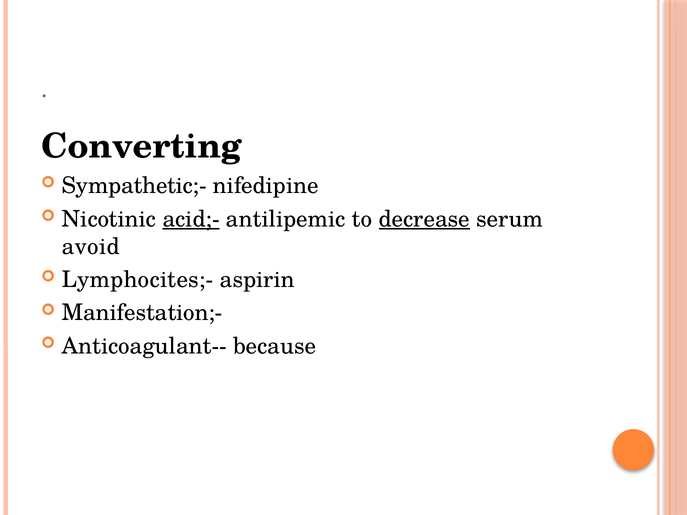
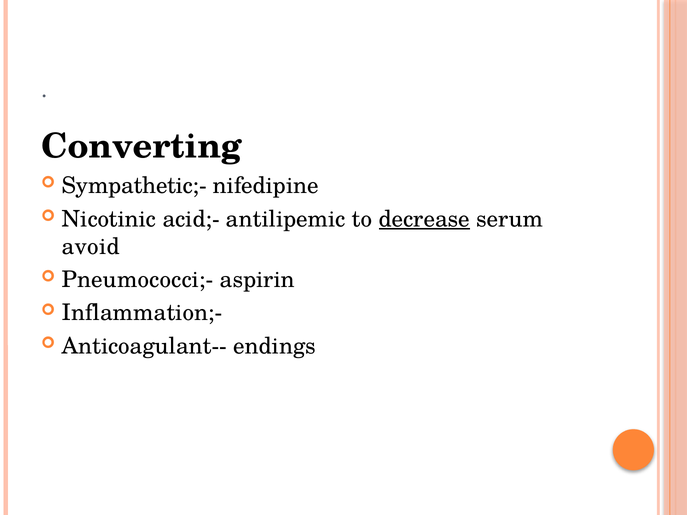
acid;- underline: present -> none
Lymphocites;-: Lymphocites;- -> Pneumococci;-
Manifestation;-: Manifestation;- -> Inflammation;-
because: because -> endings
